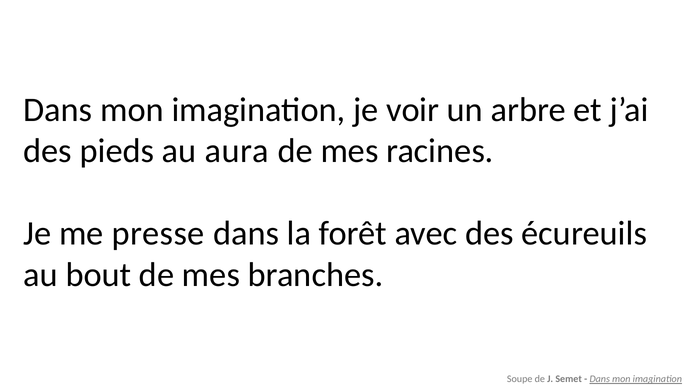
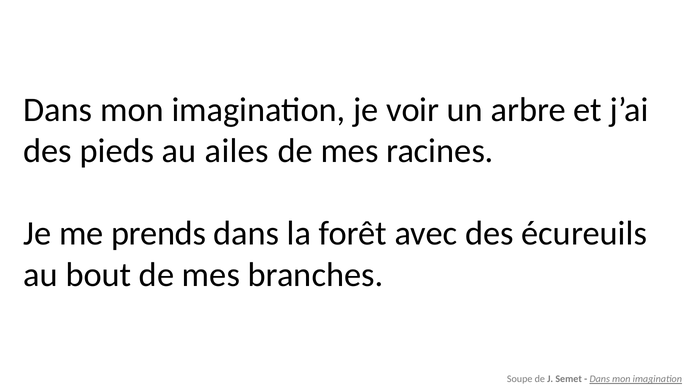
aura: aura -> ailes
presse: presse -> prends
